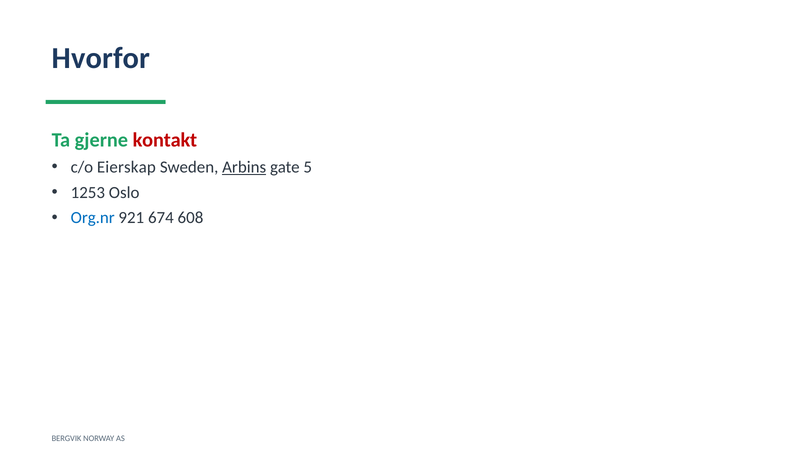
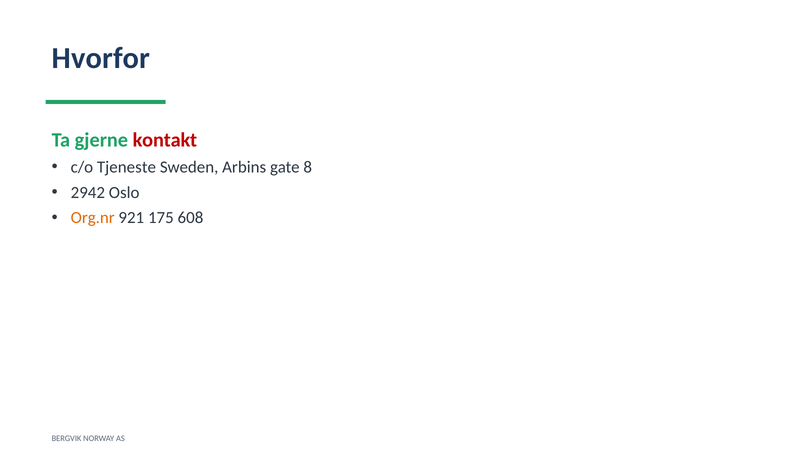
Eierskap: Eierskap -> Tjeneste
Arbins underline: present -> none
5: 5 -> 8
1253: 1253 -> 2942
Org.nr colour: blue -> orange
674: 674 -> 175
